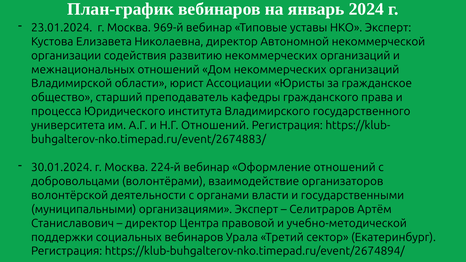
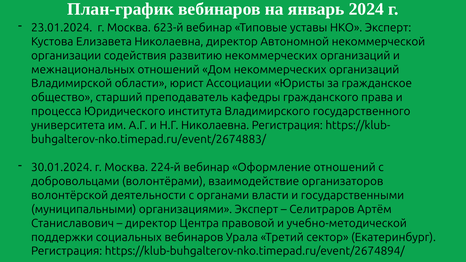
969-й: 969-й -> 623-й
Н.Г Отношений: Отношений -> Николаевна
